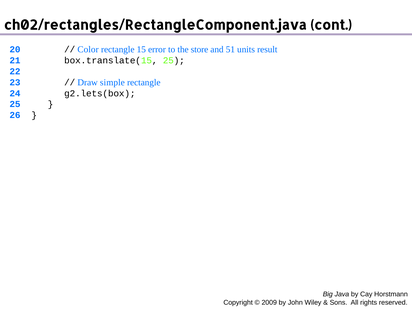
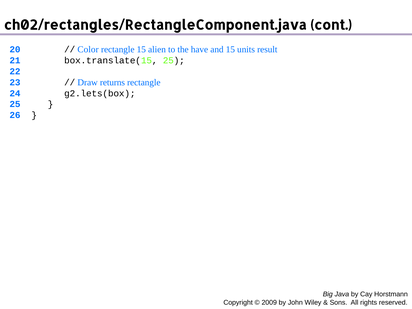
error: error -> alien
store: store -> have
and 51: 51 -> 15
simple: simple -> returns
